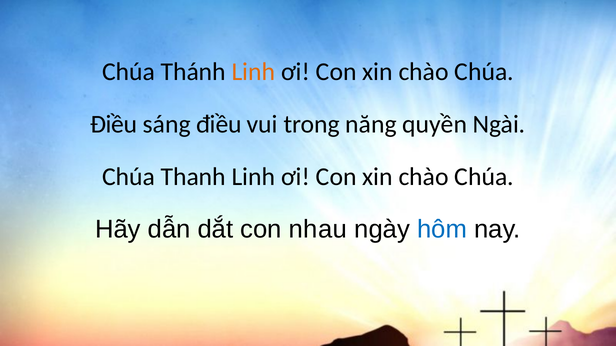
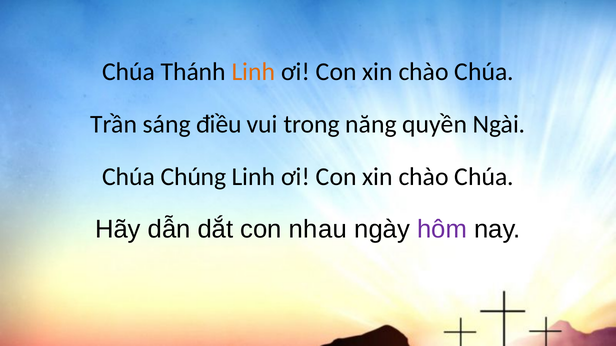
Điều at (114, 125): Điều -> Trần
Thanh: Thanh -> Chúng
hôm colour: blue -> purple
